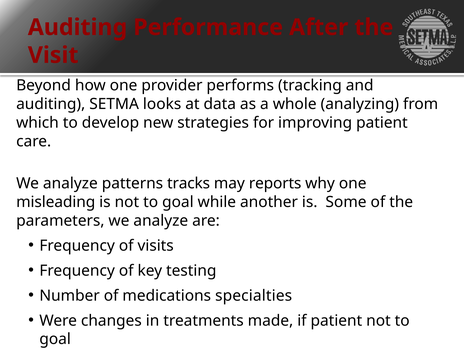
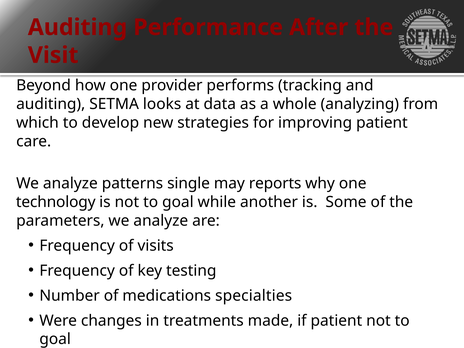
tracks: tracks -> single
misleading: misleading -> technology
